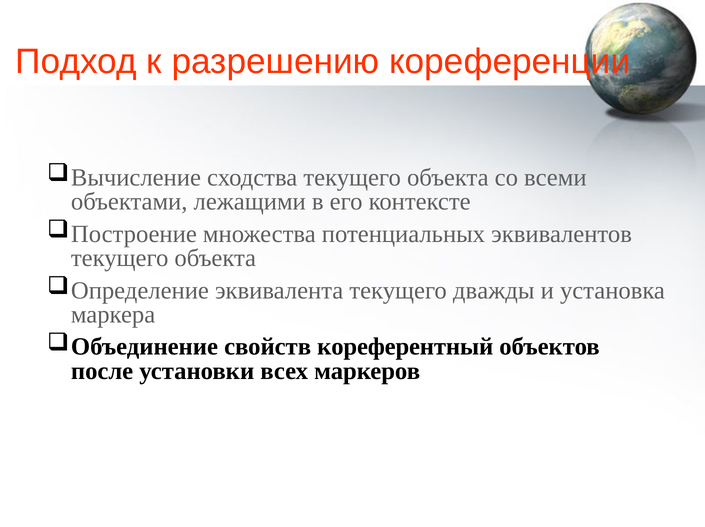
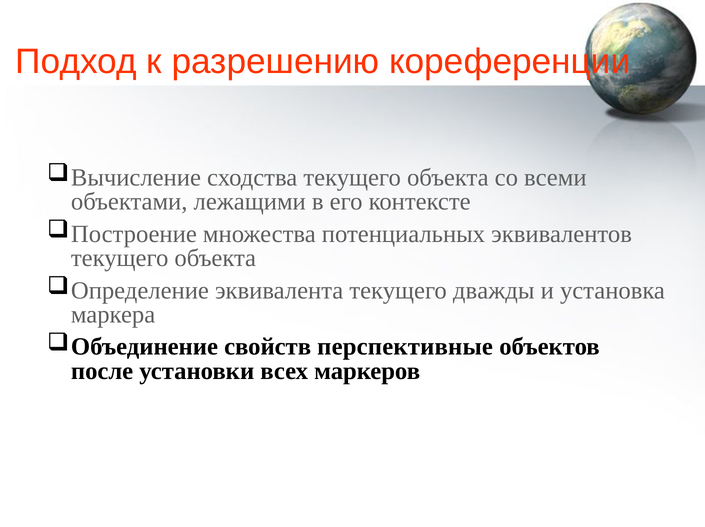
кореферентный: кореферентный -> перспективные
